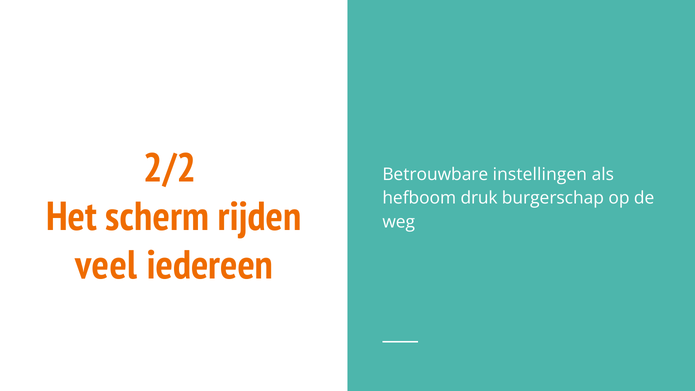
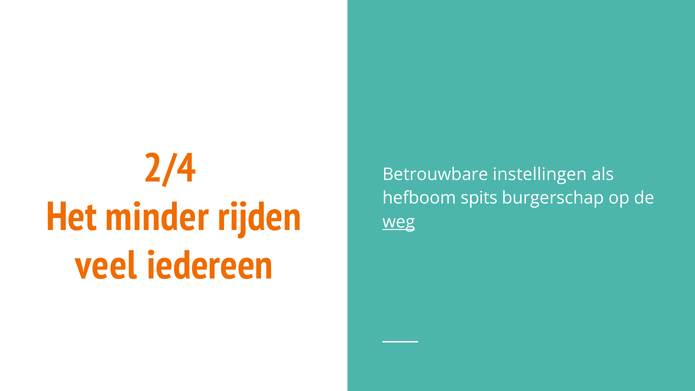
2/2: 2/2 -> 2/4
druk: druk -> spits
scherm: scherm -> minder
weg underline: none -> present
